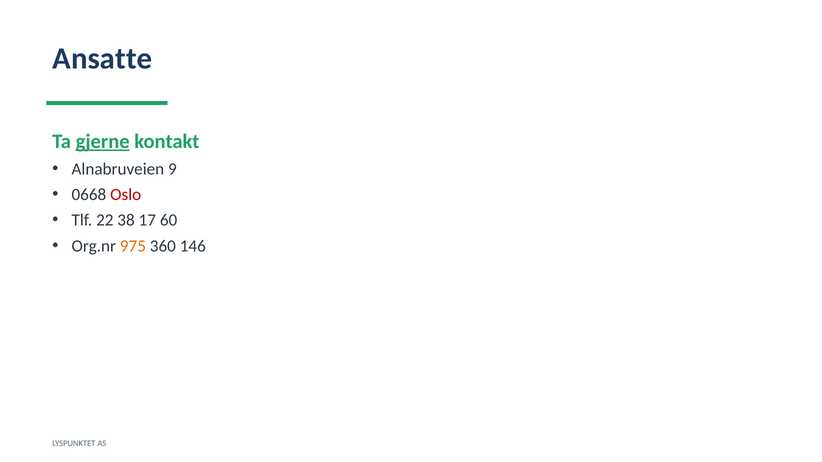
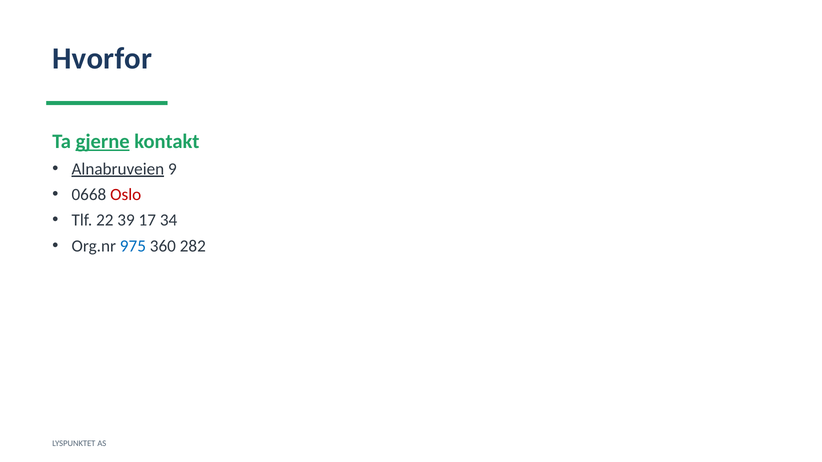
Ansatte: Ansatte -> Hvorfor
Alnabruveien underline: none -> present
38: 38 -> 39
60: 60 -> 34
975 colour: orange -> blue
146: 146 -> 282
